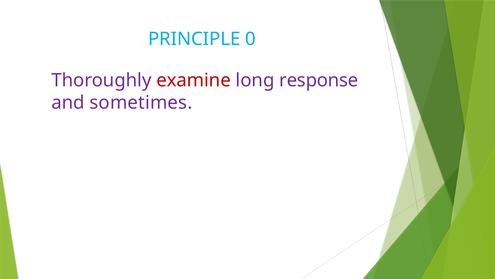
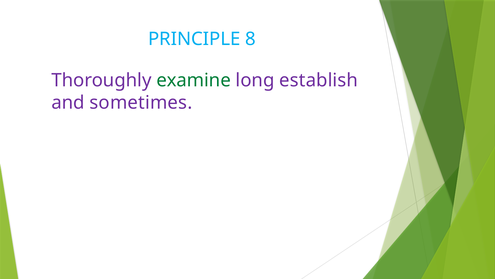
0: 0 -> 8
examine colour: red -> green
response: response -> establish
